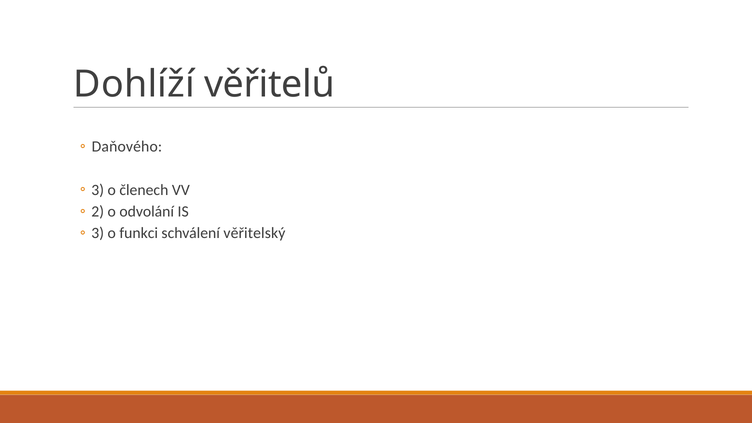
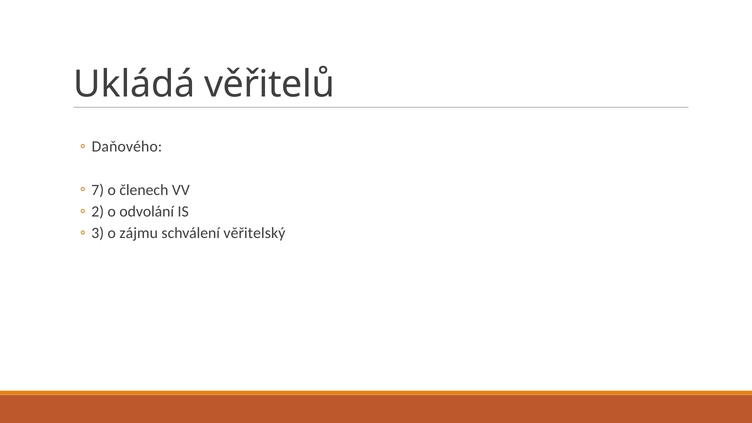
Dohlíží: Dohlíží -> Ukládá
3 at (98, 190): 3 -> 7
funkci: funkci -> zájmu
